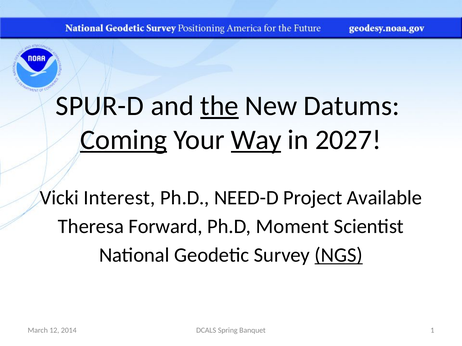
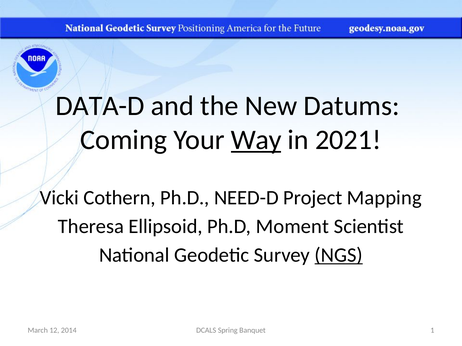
SPUR-D: SPUR-D -> DATA-D
the underline: present -> none
Coming underline: present -> none
2027: 2027 -> 2021
Interest: Interest -> Cothern
Available: Available -> Mapping
Forward: Forward -> Ellipsoid
